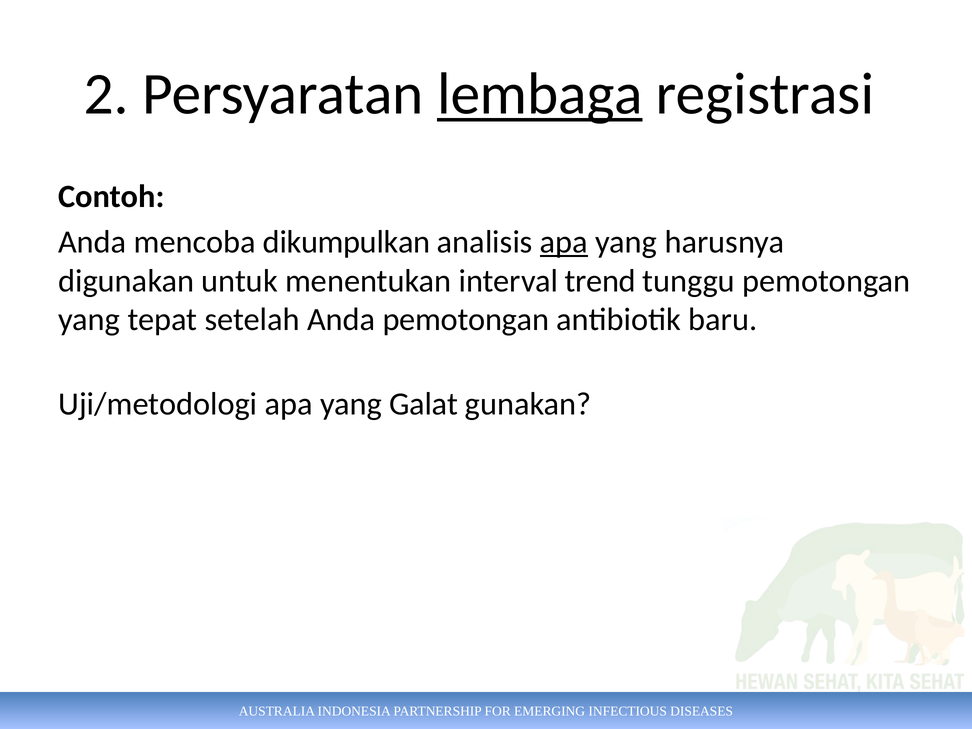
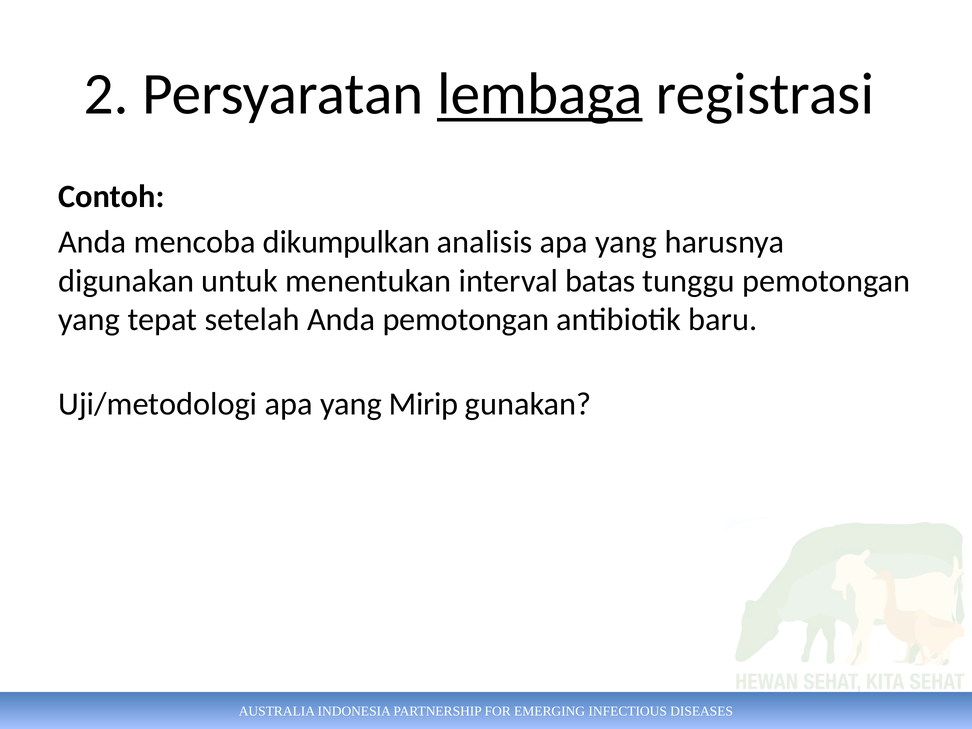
apa at (564, 242) underline: present -> none
trend: trend -> batas
Galat: Galat -> Mirip
